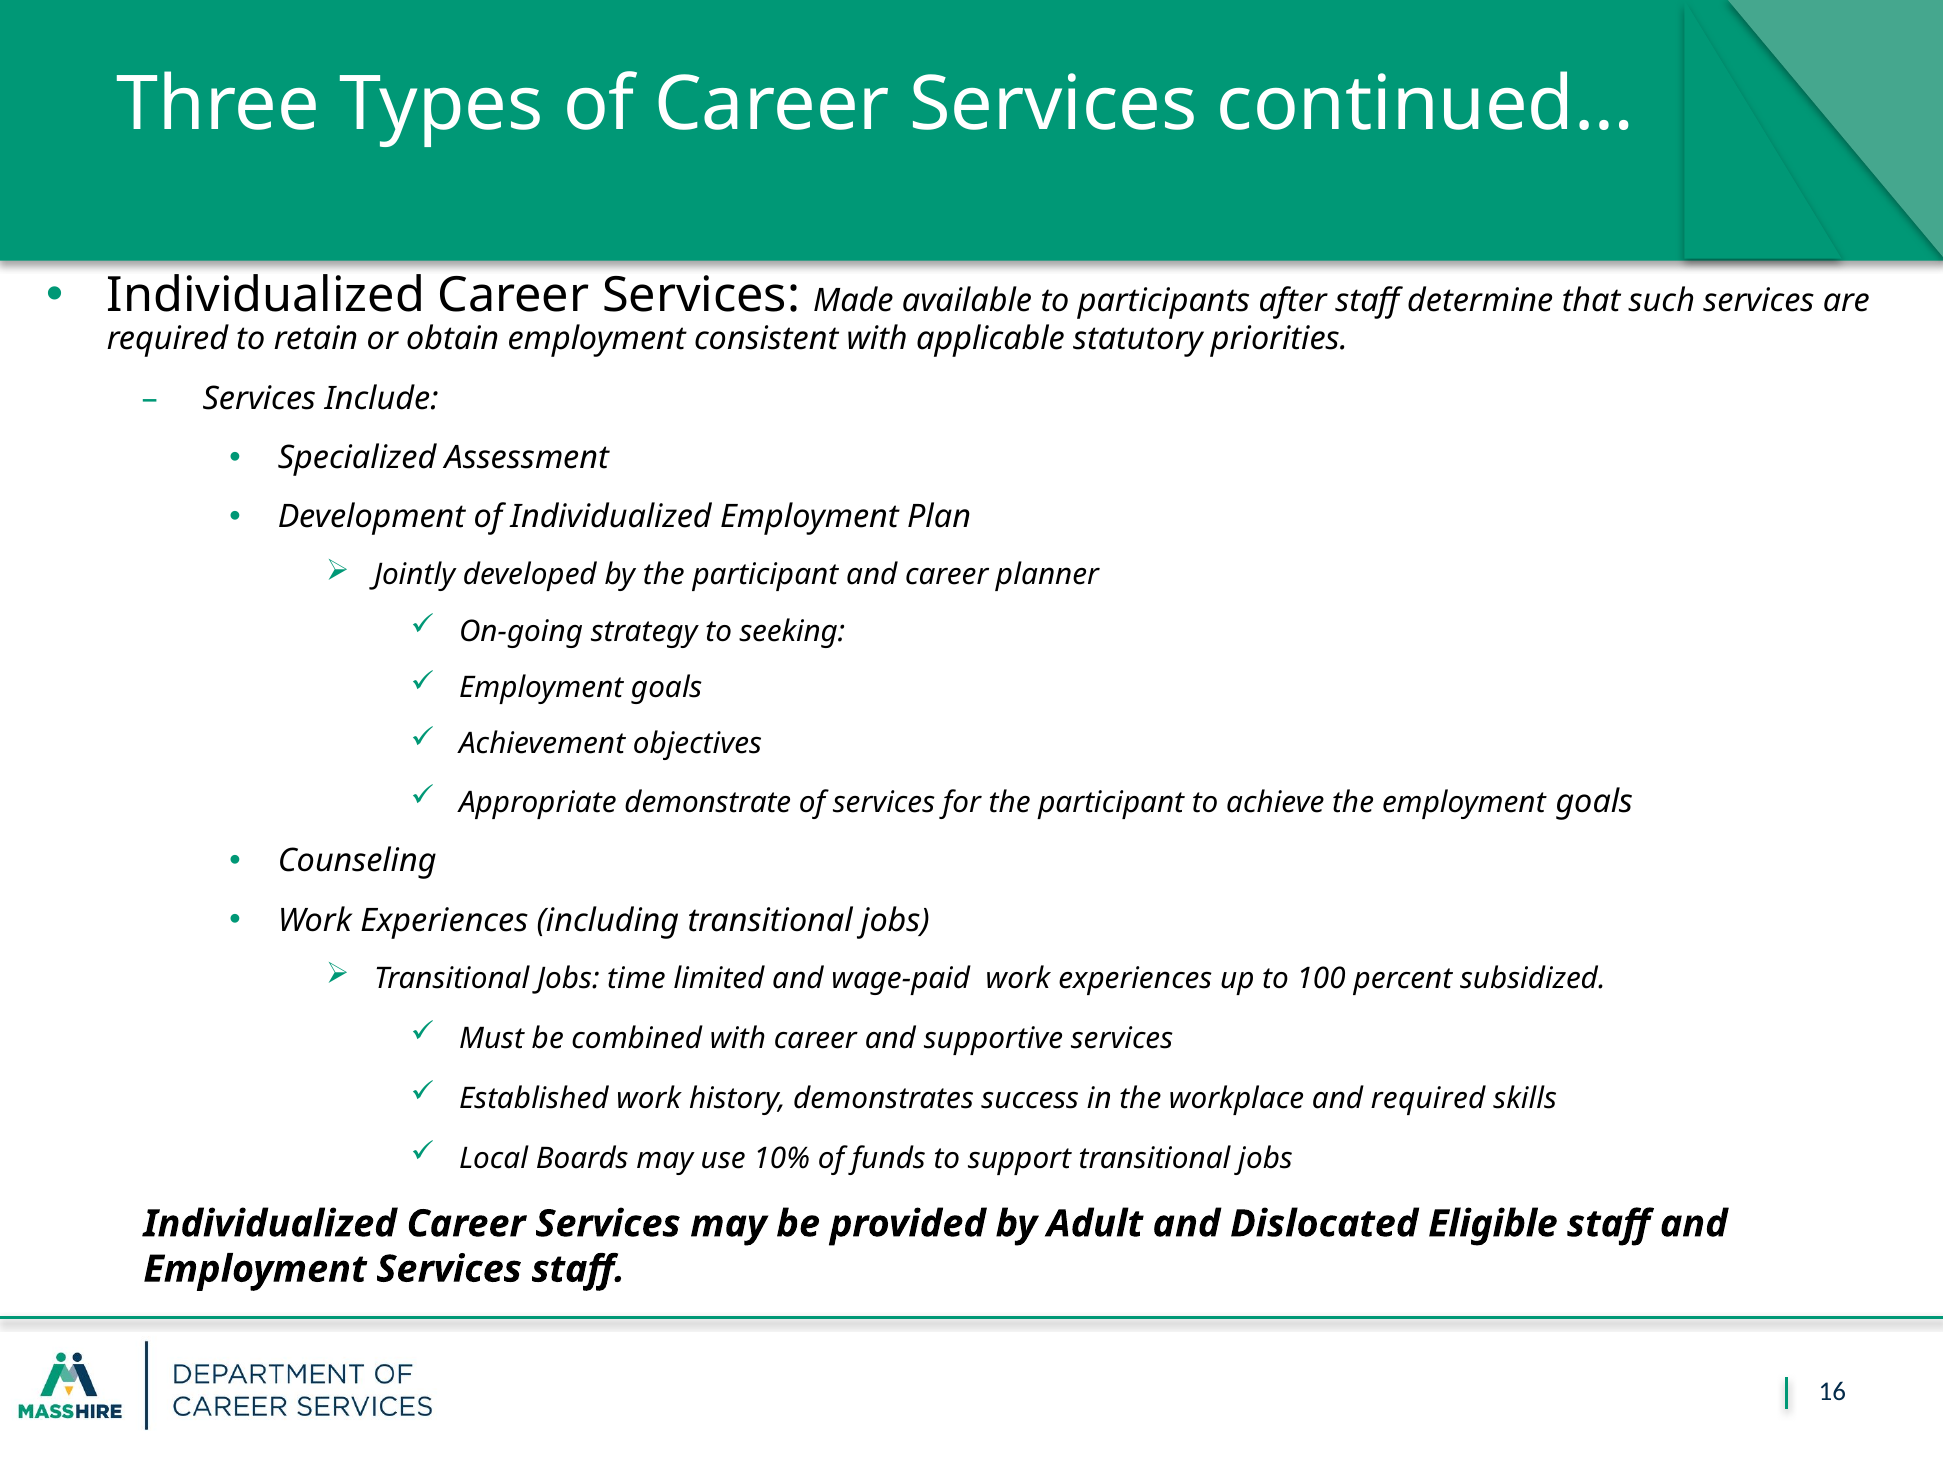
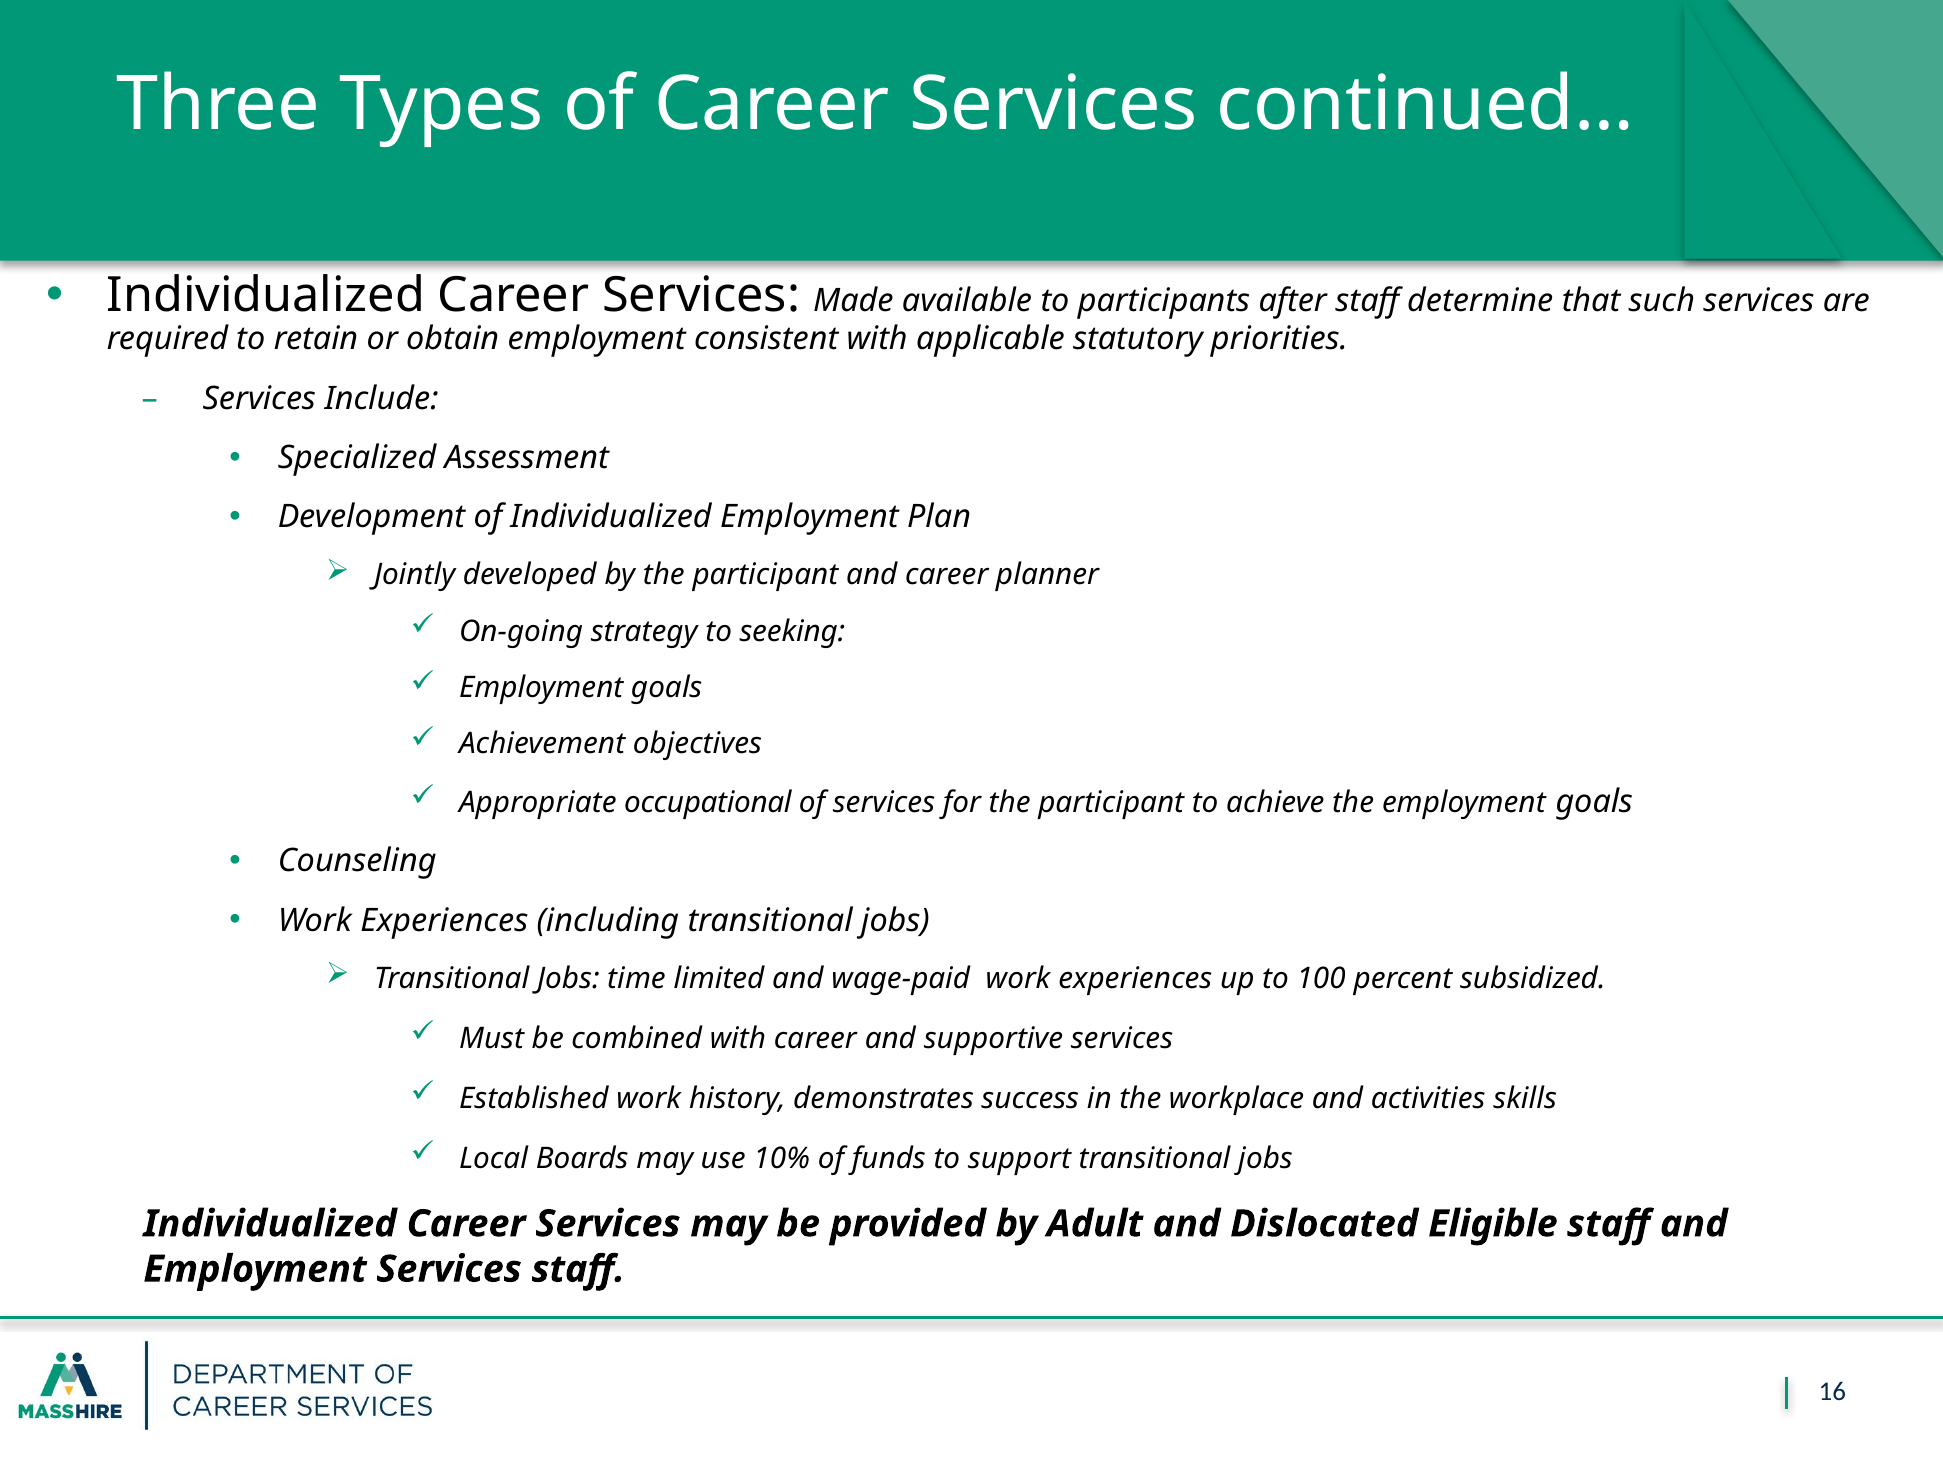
demonstrate: demonstrate -> occupational
and required: required -> activities
